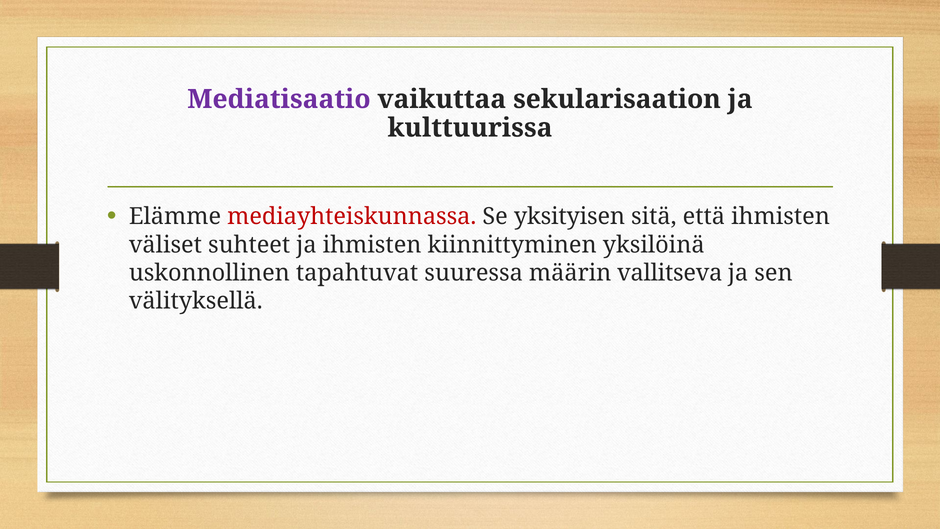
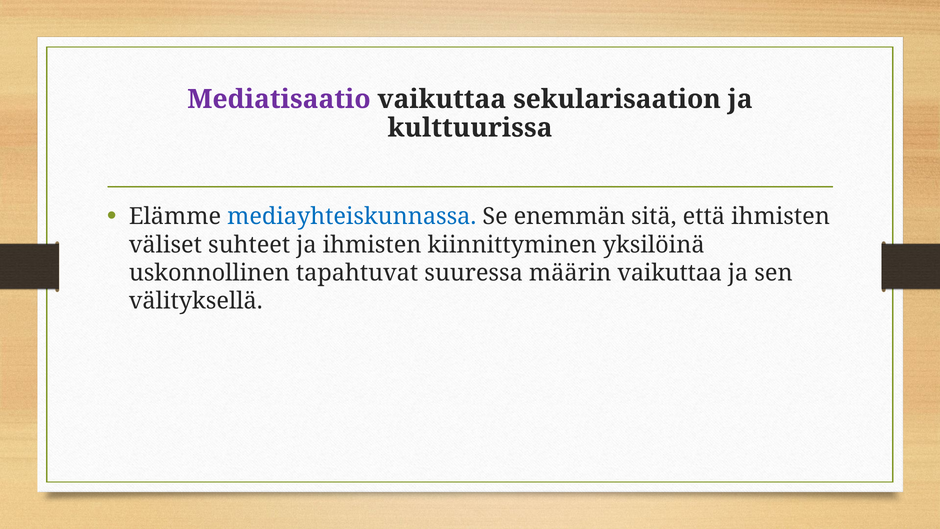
mediayhteiskunnassa colour: red -> blue
yksityisen: yksityisen -> enemmän
määrin vallitseva: vallitseva -> vaikuttaa
